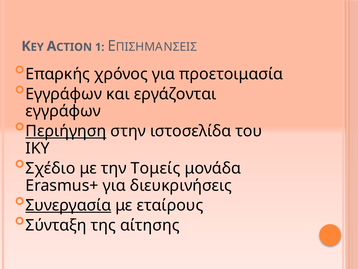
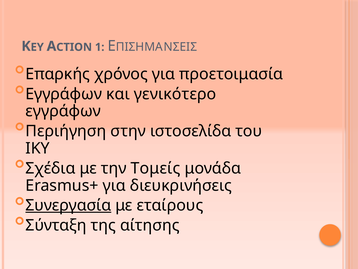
εργάζονται: εργάζονται -> γενικότερο
Περιήγηση underline: present -> none
Σχέδιο: Σχέδιο -> Σχέδια
